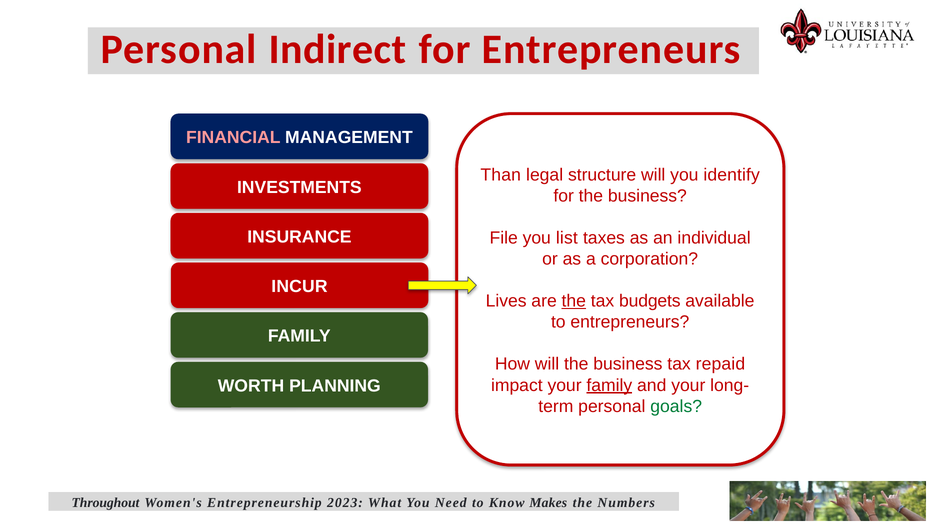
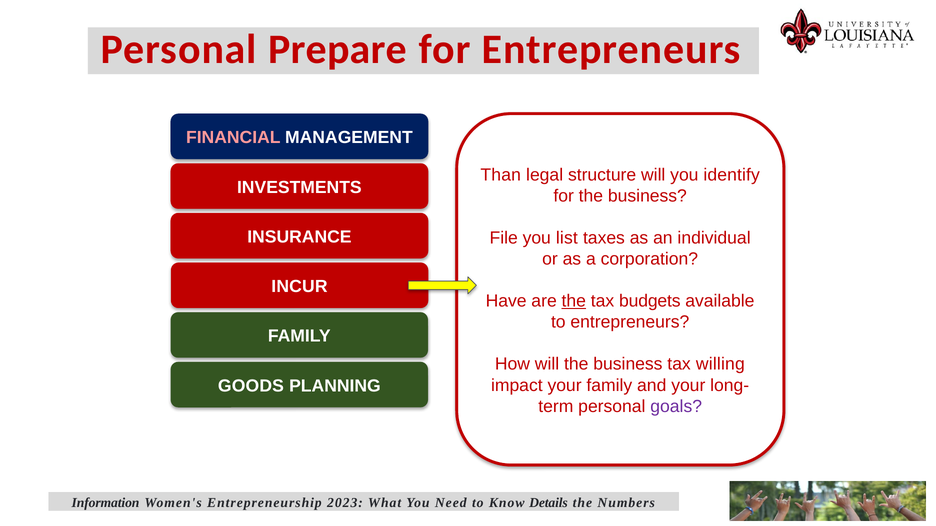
Indirect: Indirect -> Prepare
Lives: Lives -> Have
repaid: repaid -> willing
family at (609, 386) underline: present -> none
WORTH: WORTH -> GOODS
goals colour: green -> purple
Throughout: Throughout -> Information
Makes: Makes -> Details
